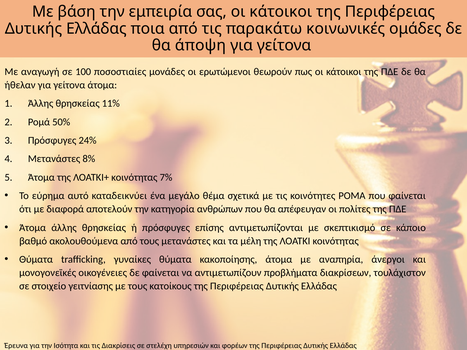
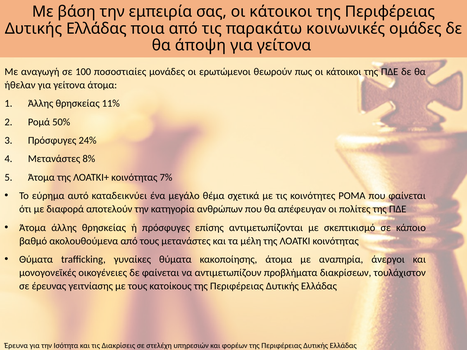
στοιχείο: στοιχείο -> έρευνας
